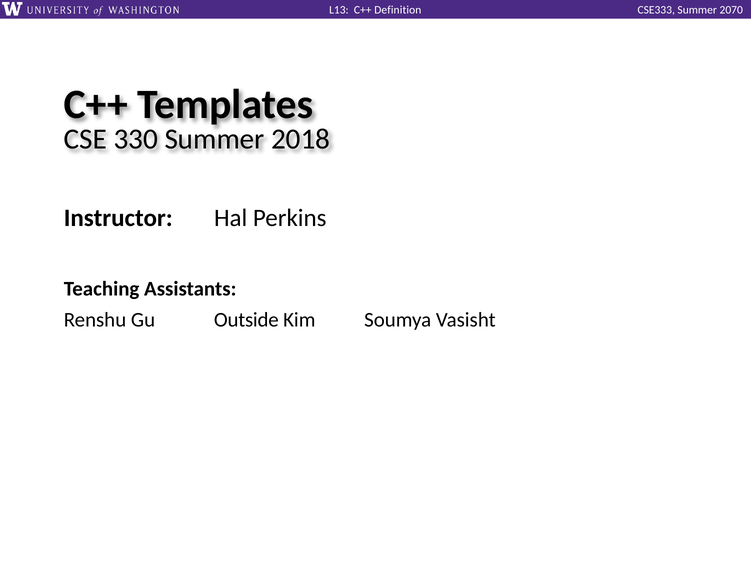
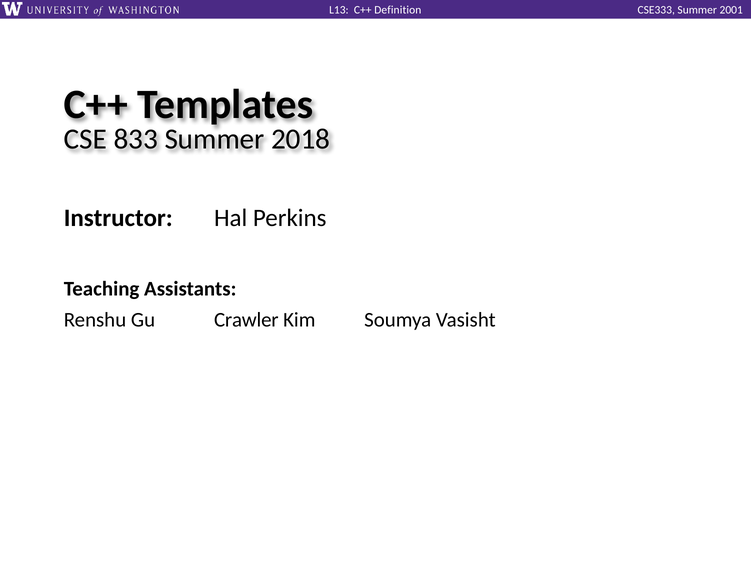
2070: 2070 -> 2001
330: 330 -> 833
Outside: Outside -> Crawler
